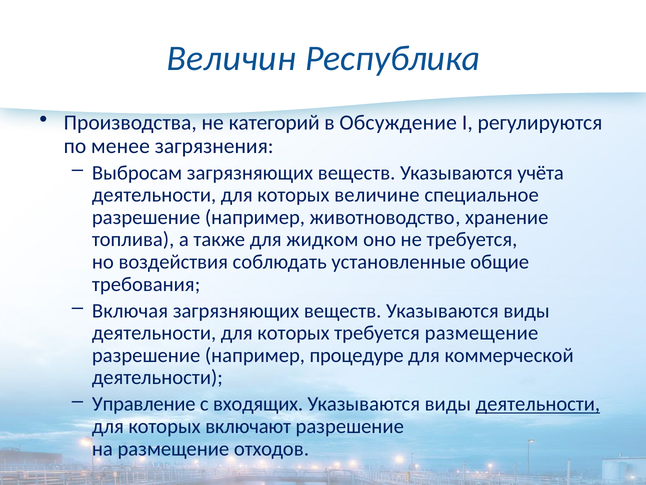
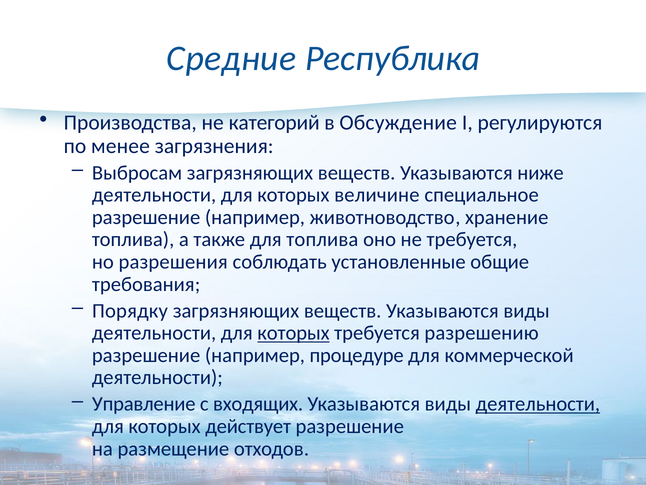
Величин: Величин -> Средние
учёта: учёта -> ниже
для жидком: жидком -> топлива
воздействия: воздействия -> разрешения
Включая: Включая -> Порядку
которых at (294, 333) underline: none -> present
требуется размещение: размещение -> разрешению
включают: включают -> действует
